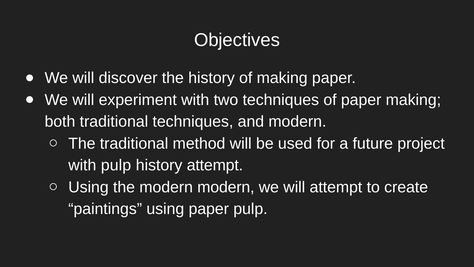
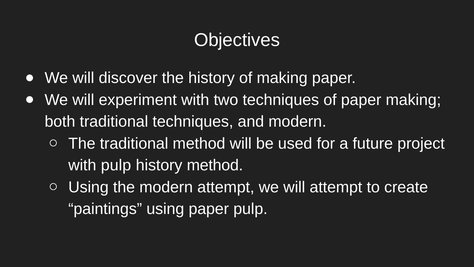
history attempt: attempt -> method
modern modern: modern -> attempt
